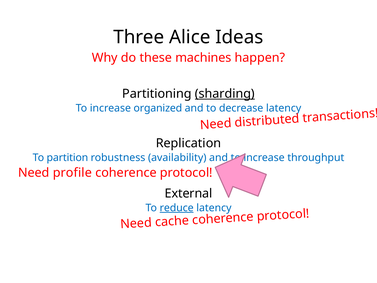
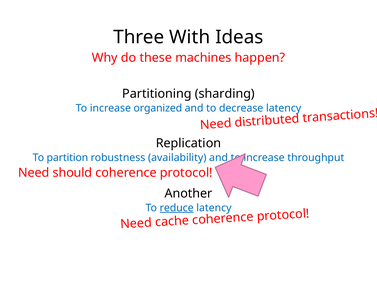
Alice: Alice -> With
sharding underline: present -> none
profile: profile -> should
External: External -> Another
